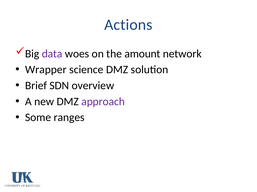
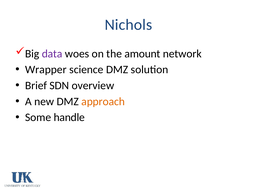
Actions: Actions -> Nichols
approach colour: purple -> orange
ranges: ranges -> handle
